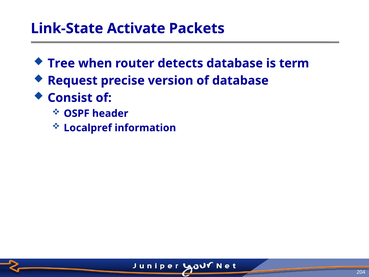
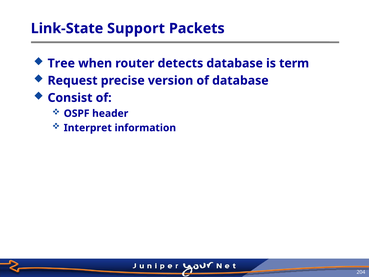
Activate: Activate -> Support
Localpref: Localpref -> Interpret
